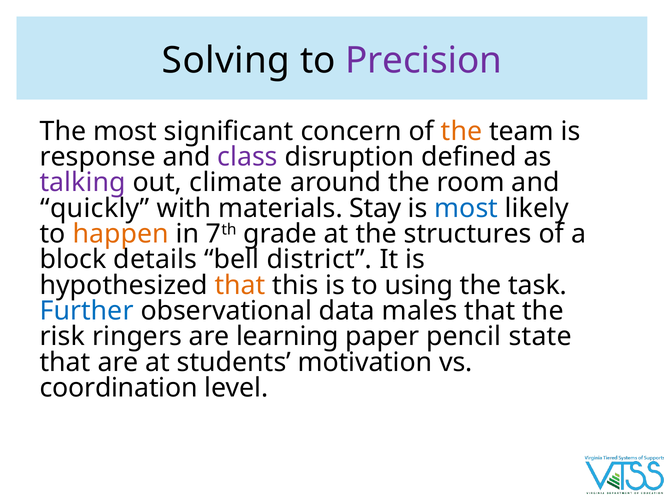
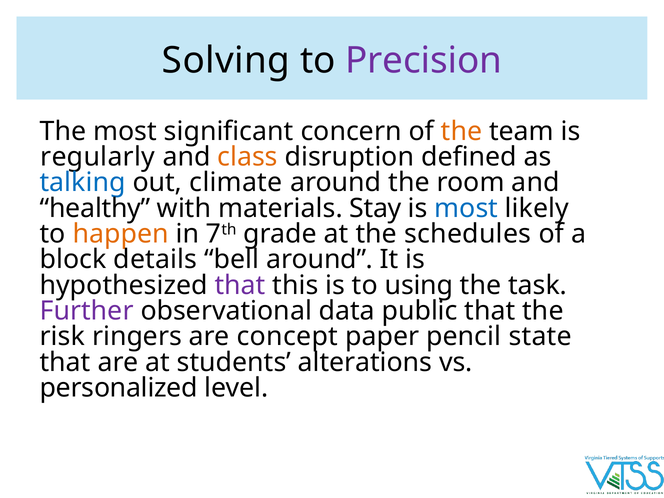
response: response -> regularly
class colour: purple -> orange
talking colour: purple -> blue
quickly: quickly -> healthy
structures: structures -> schedules
bell district: district -> around
that at (240, 285) colour: orange -> purple
Further colour: blue -> purple
males: males -> public
learning: learning -> concept
motivation: motivation -> alterations
coordination: coordination -> personalized
